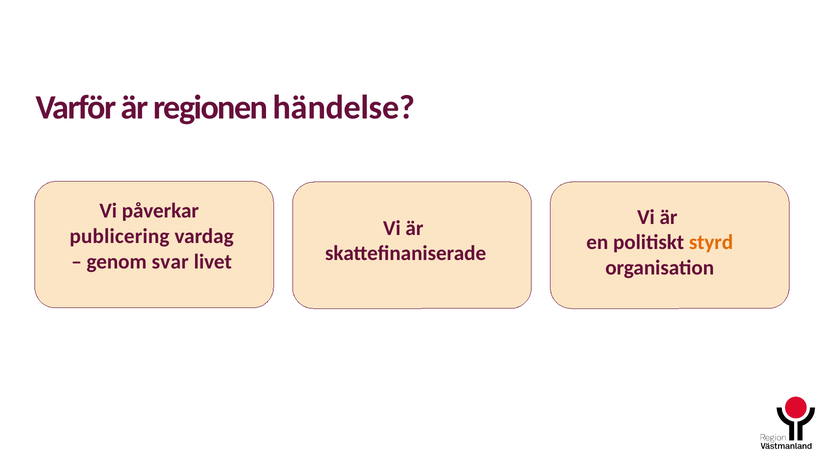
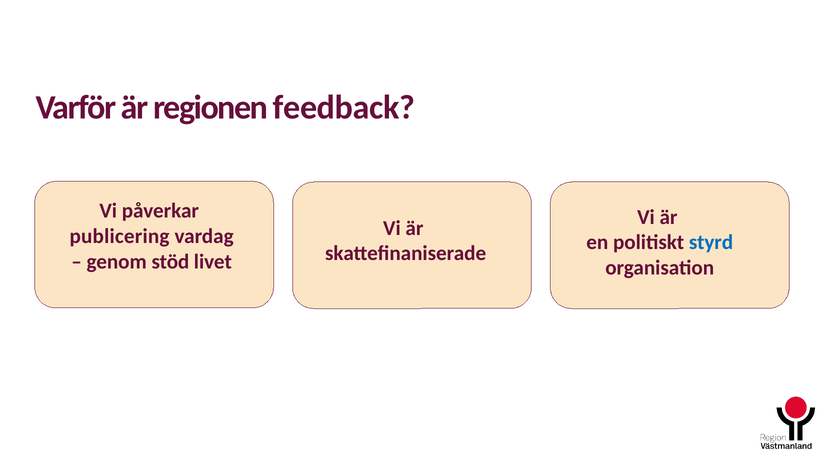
händelse: händelse -> feedback
styrd colour: orange -> blue
svar: svar -> stöd
